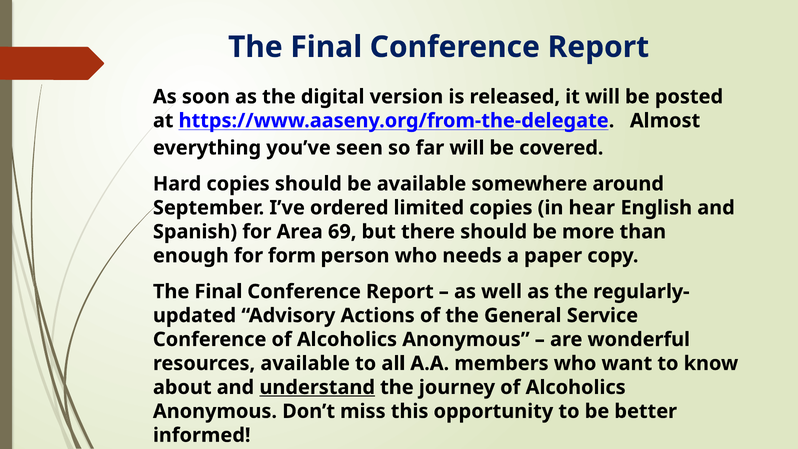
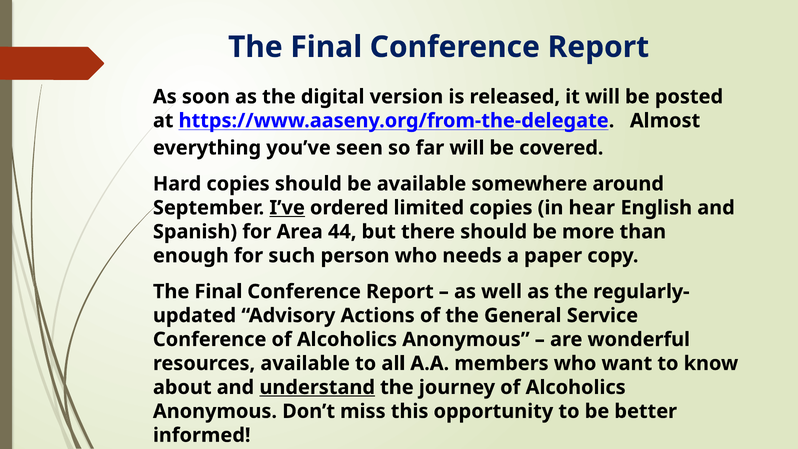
I’ve underline: none -> present
69: 69 -> 44
form: form -> such
